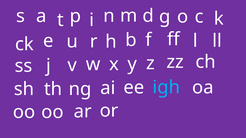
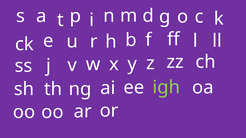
igh colour: light blue -> light green
